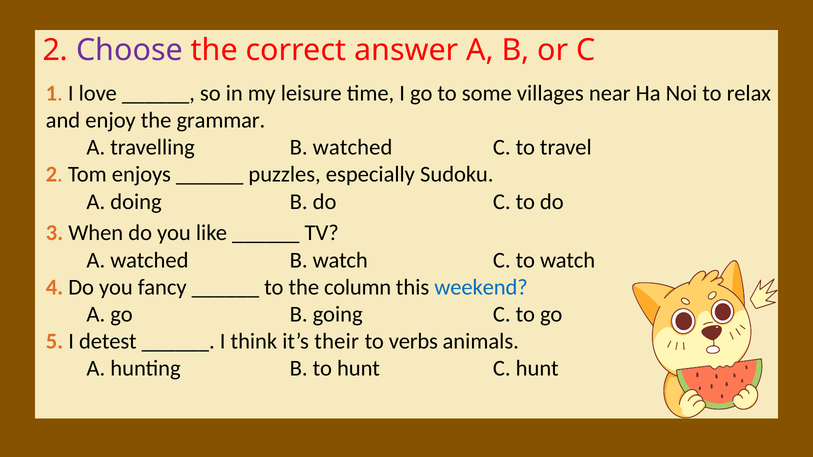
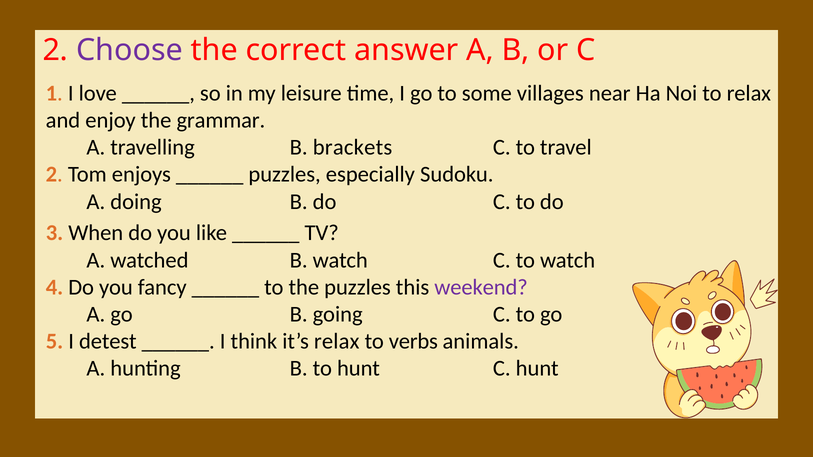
B watched: watched -> brackets
the column: column -> puzzles
weekend colour: blue -> purple
it’s their: their -> relax
